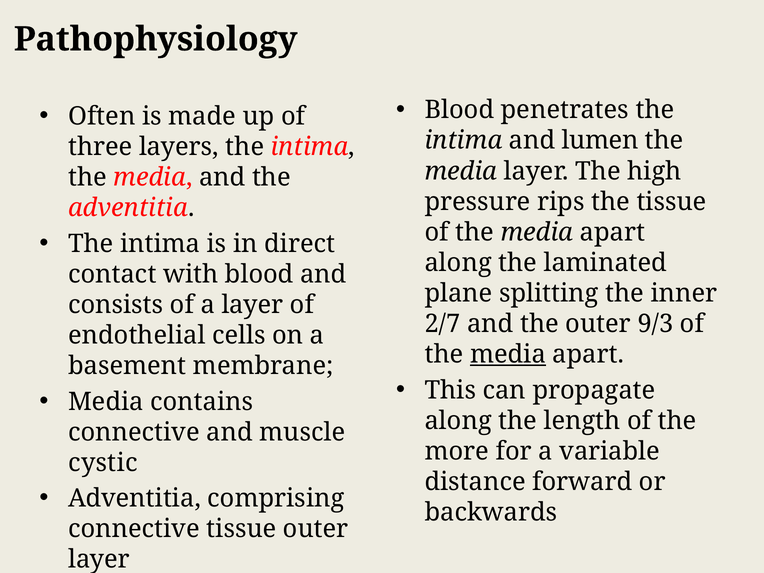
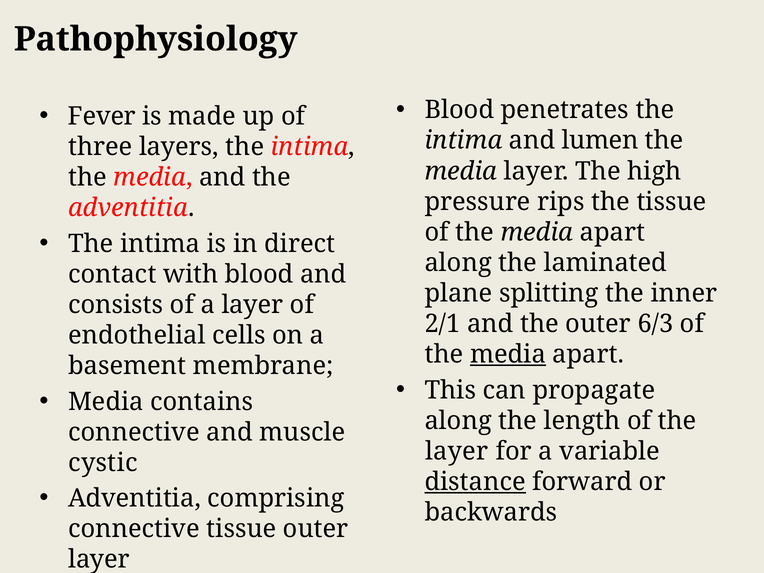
Often: Often -> Fever
2/7: 2/7 -> 2/1
9/3: 9/3 -> 6/3
more at (457, 451): more -> layer
distance underline: none -> present
